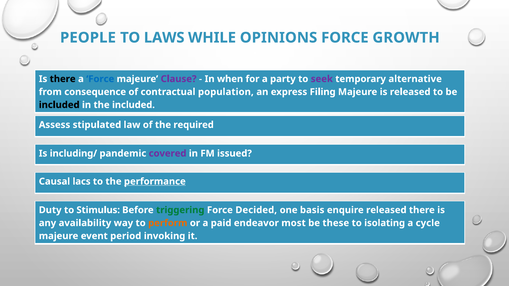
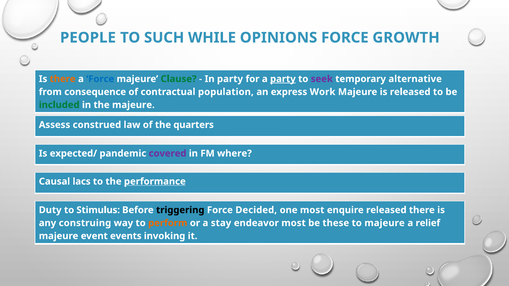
LAWS: LAWS -> SUCH
there at (63, 79) colour: black -> orange
Clause colour: purple -> green
In when: when -> party
party at (283, 79) underline: none -> present
Filing: Filing -> Work
included at (59, 105) colour: black -> green
the included: included -> majeure
stipulated: stipulated -> construed
required: required -> quarters
including/: including/ -> expected/
issued: issued -> where
triggering colour: green -> black
one basis: basis -> most
availability: availability -> construing
paid: paid -> stay
to isolating: isolating -> majeure
cycle: cycle -> relief
period: period -> events
